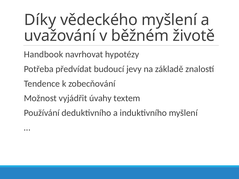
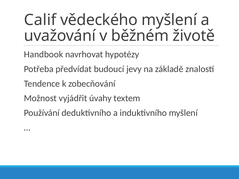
Díky: Díky -> Calif
